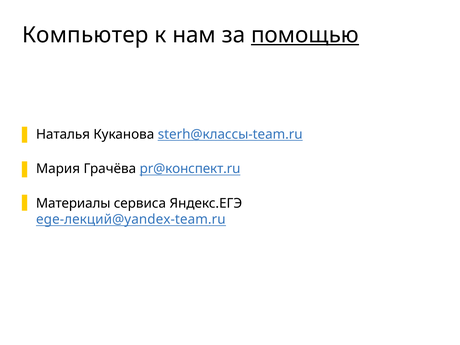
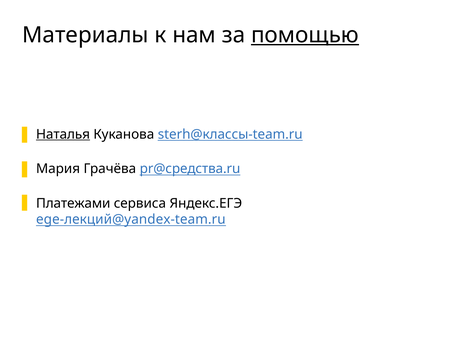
Компьютер: Компьютер -> Материалы
Наталья underline: none -> present
pr@конспект.ru: pr@конспект.ru -> pr@средства.ru
Материалы: Материалы -> Платежами
